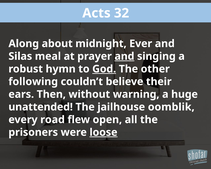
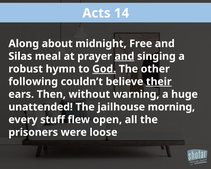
32: 32 -> 14
Ever: Ever -> Free
their underline: none -> present
oomblik: oomblik -> morning
road: road -> stuff
loose underline: present -> none
